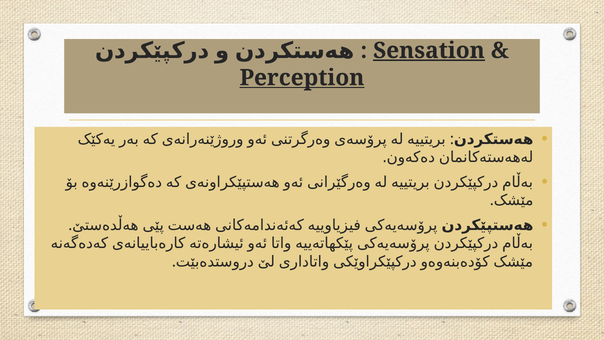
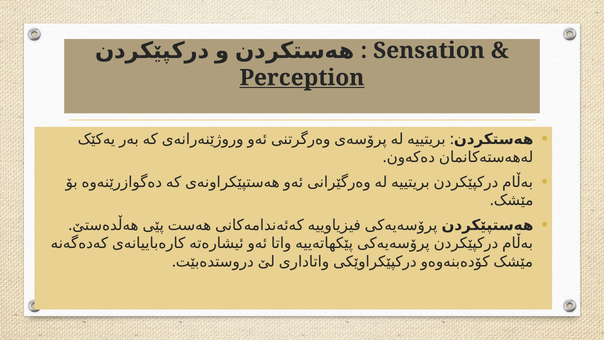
Sensation underline: present -> none
